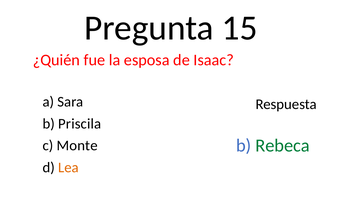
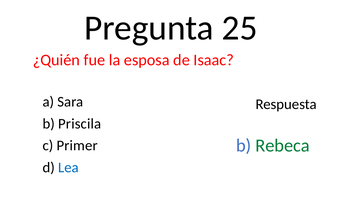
15: 15 -> 25
Monte: Monte -> Primer
Lea colour: orange -> blue
